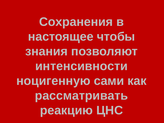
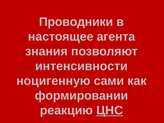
Сохранения: Сохранения -> Проводники
чтобы: чтобы -> агента
рассматривать: рассматривать -> формировании
ЦНС underline: none -> present
